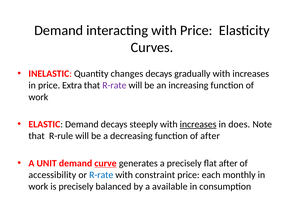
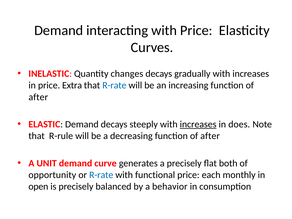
R-rate at (114, 85) colour: purple -> blue
work at (38, 97): work -> after
curve underline: present -> none
flat after: after -> both
accessibility: accessibility -> opportunity
constraint: constraint -> functional
work at (38, 187): work -> open
available: available -> behavior
